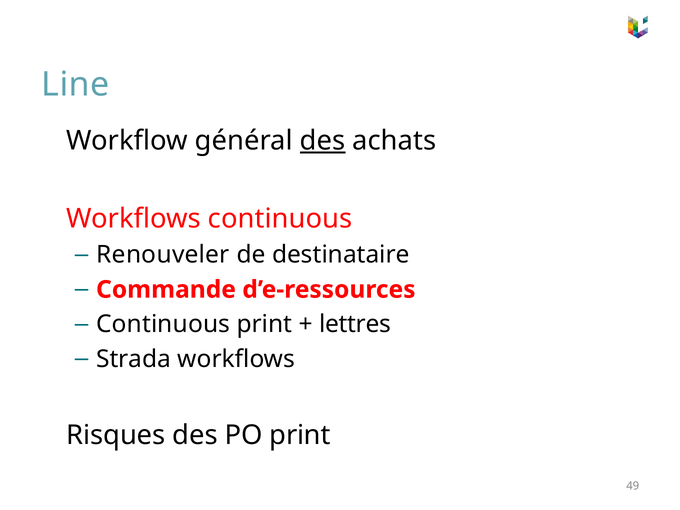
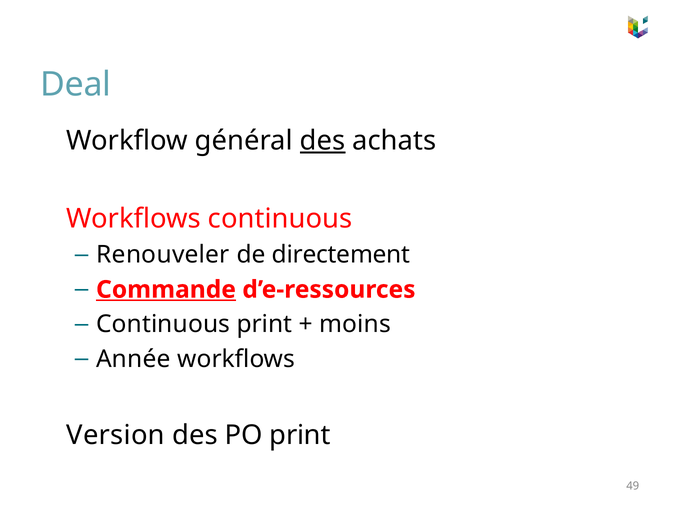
Line: Line -> Deal
destinataire: destinataire -> directement
Commande underline: none -> present
lettres: lettres -> moins
Strada: Strada -> Année
Risques: Risques -> Version
